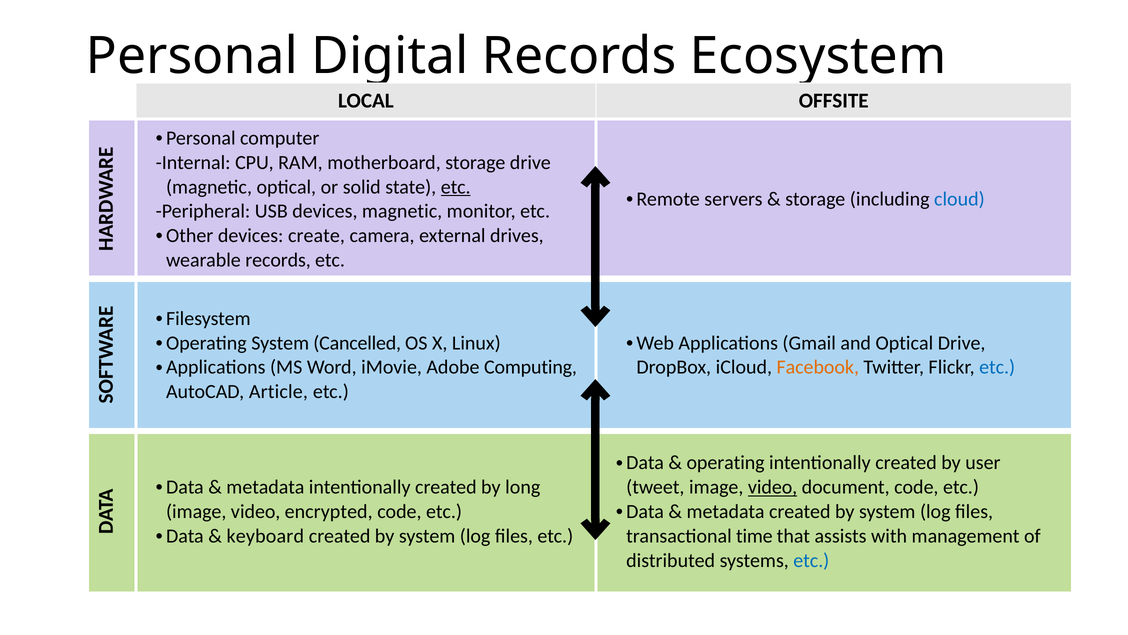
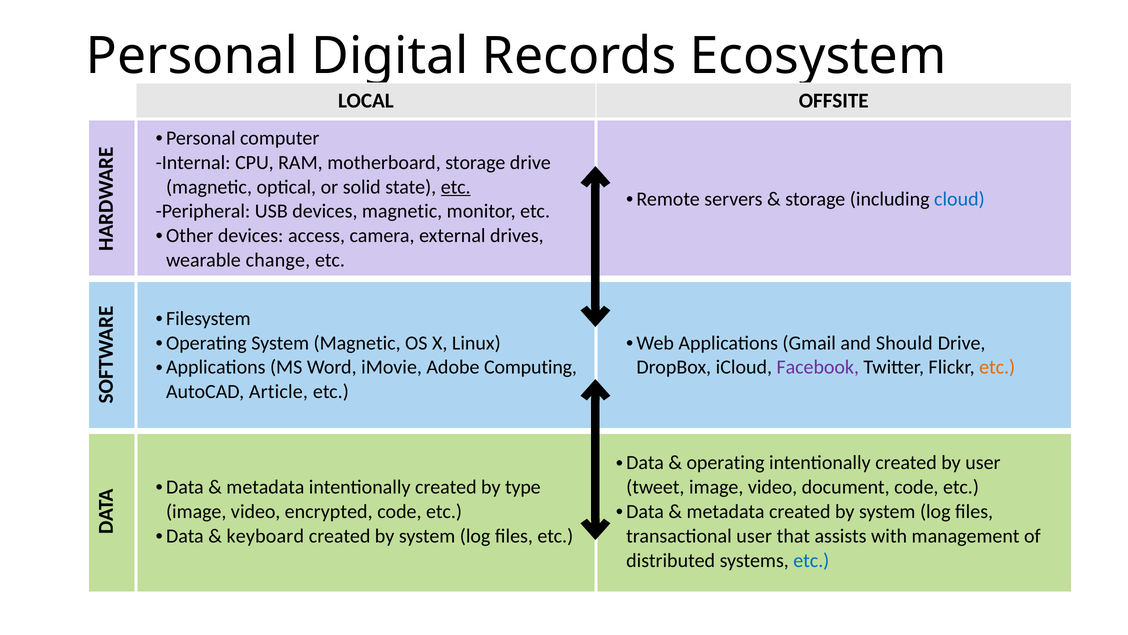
create: create -> access
wearable records: records -> change
System Cancelled: Cancelled -> Magnetic
and Optical: Optical -> Should
Facebook colour: orange -> purple
etc at (997, 367) colour: blue -> orange
video at (773, 487) underline: present -> none
long: long -> type
transactional time: time -> user
